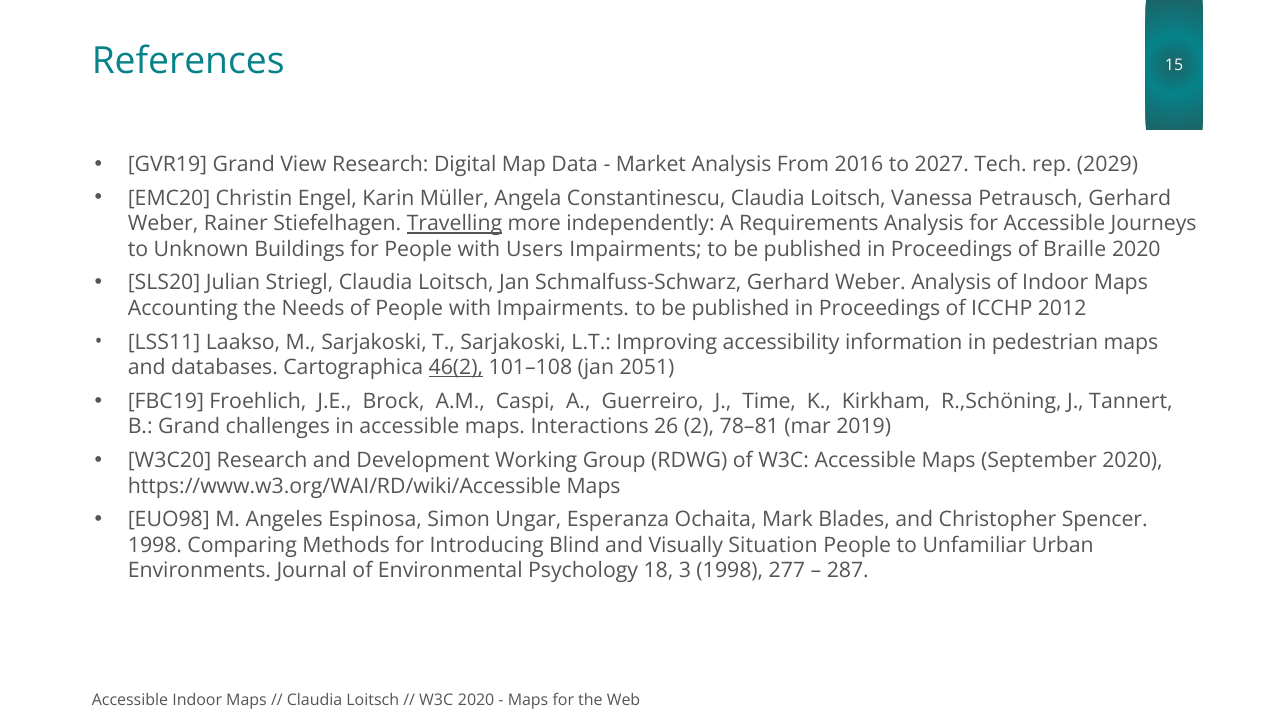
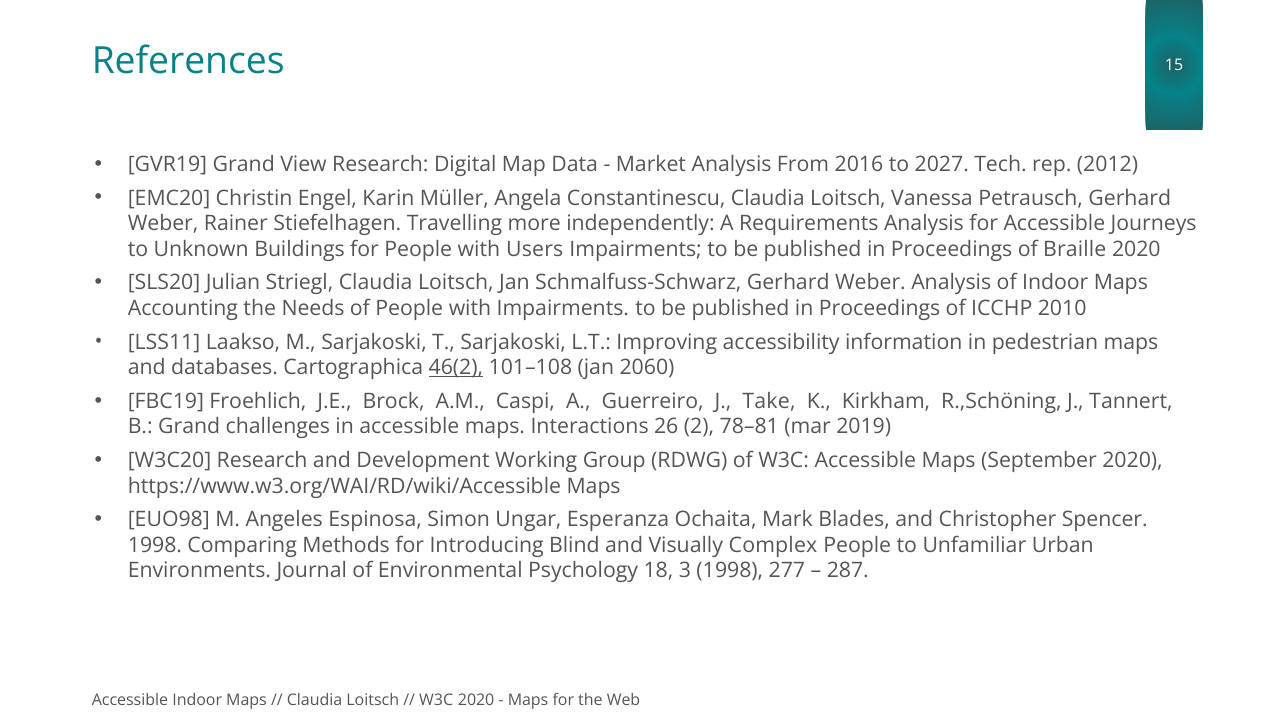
2029: 2029 -> 2012
Travelling underline: present -> none
2012: 2012 -> 2010
2051: 2051 -> 2060
Time: Time -> Take
Situation: Situation -> Complex
